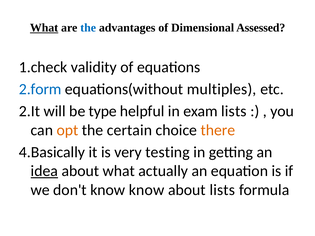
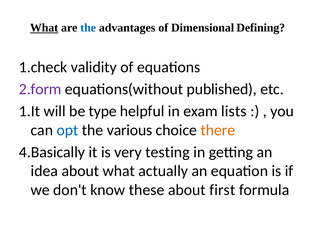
Assessed: Assessed -> Defining
2.form colour: blue -> purple
multiples: multiples -> published
2.It: 2.It -> 1.It
opt colour: orange -> blue
certain: certain -> various
idea underline: present -> none
know know: know -> these
about lists: lists -> first
